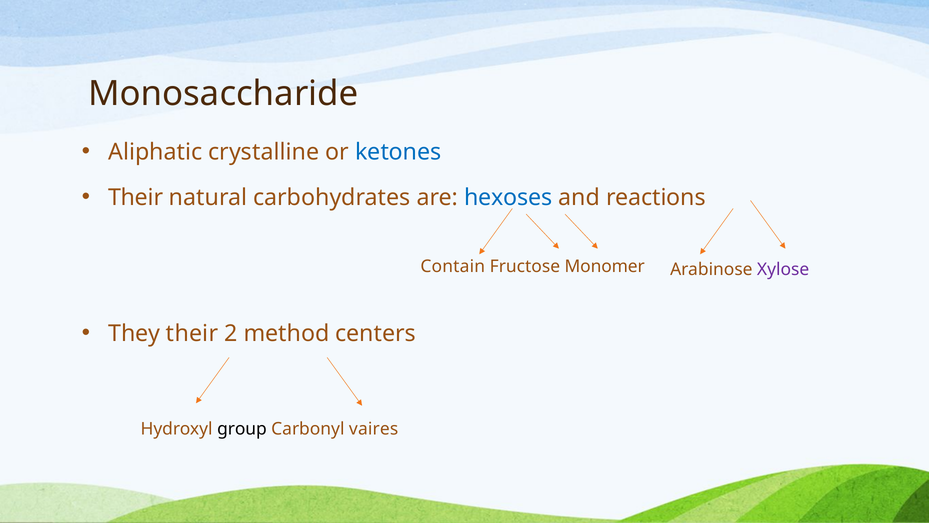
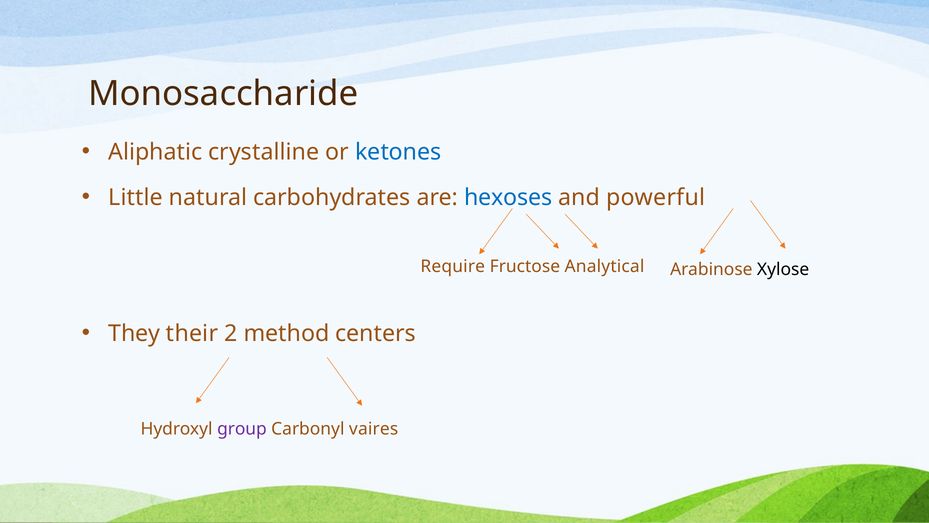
Their at (136, 197): Their -> Little
reactions: reactions -> powerful
Contain: Contain -> Require
Monomer: Monomer -> Analytical
Xylose colour: purple -> black
group colour: black -> purple
